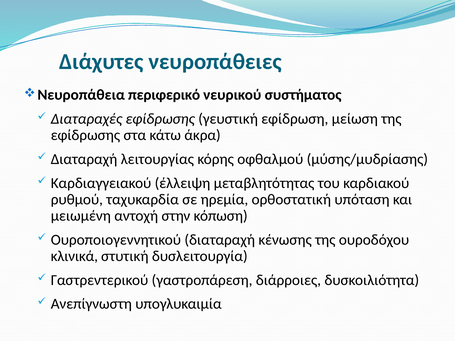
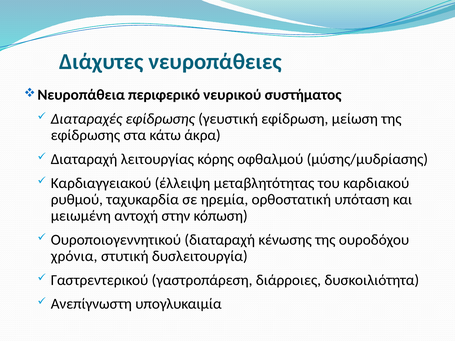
κλινικά: κλινικά -> χρόνια
